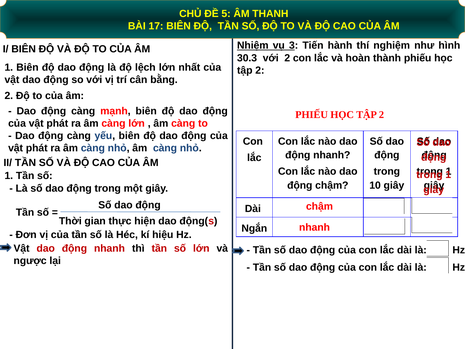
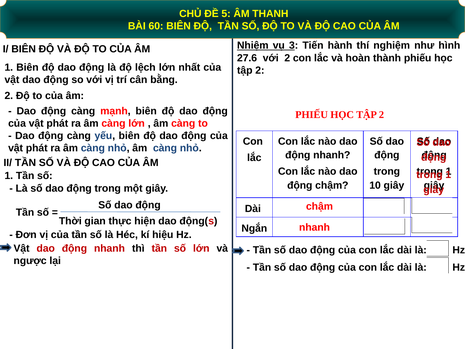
17: 17 -> 60
30.3: 30.3 -> 27.6
